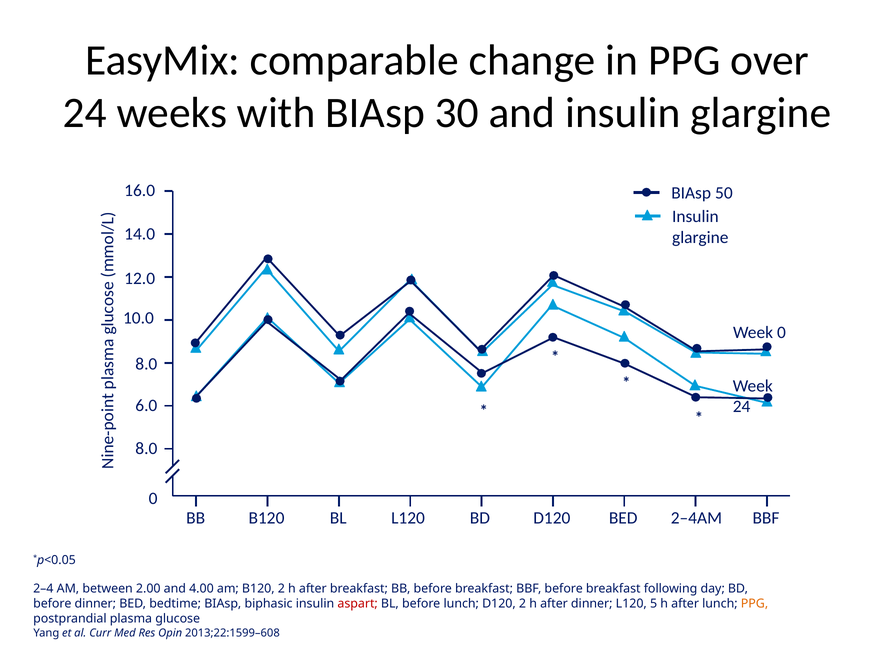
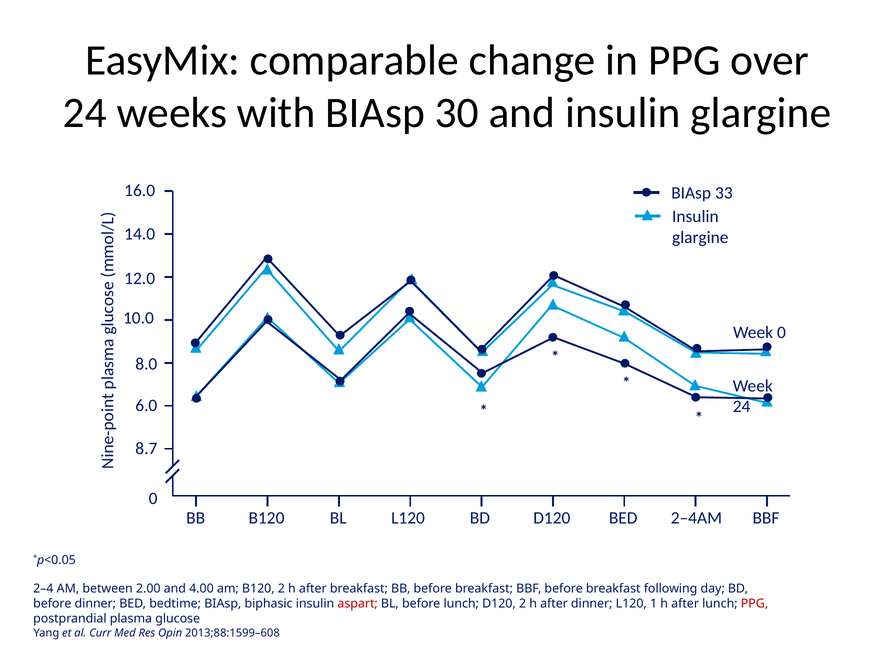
50: 50 -> 33
8.0 at (146, 448): 8.0 -> 8.7
5: 5 -> 1
PPG at (755, 604) colour: orange -> red
2013;22:1599–608: 2013;22:1599–608 -> 2013;88:1599–608
